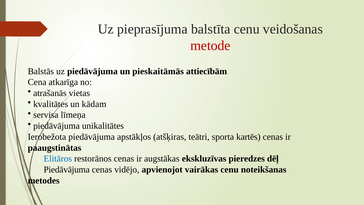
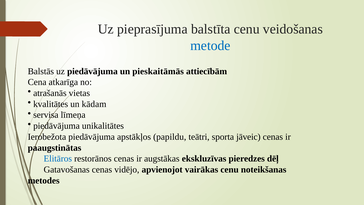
metode colour: red -> blue
atšķiras: atšķiras -> papildu
kartēs: kartēs -> jāveic
Piedāvājuma at (67, 169): Piedāvājuma -> Gatavošanas
